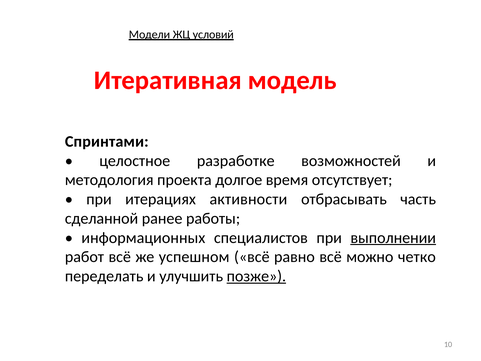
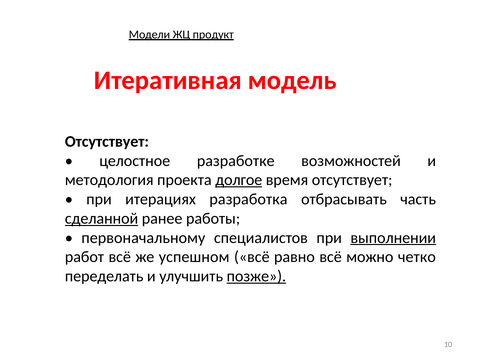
условий: условий -> продукт
Спринтами at (107, 141): Спринтами -> Отсутствует
долгое underline: none -> present
активности: активности -> разработка
сделанной underline: none -> present
информационных: информационных -> первоначальному
